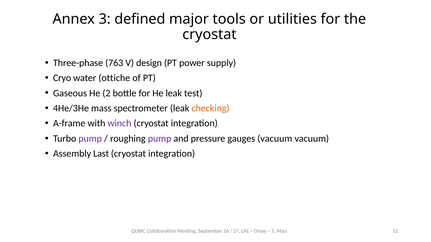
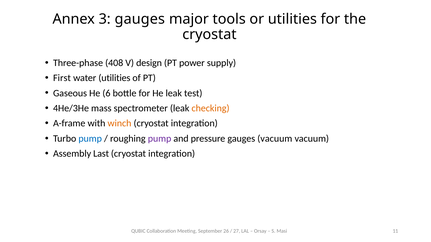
3 defined: defined -> gauges
763: 763 -> 408
Cryo: Cryo -> First
water ottiche: ottiche -> utilities
2: 2 -> 6
winch colour: purple -> orange
pump at (90, 139) colour: purple -> blue
